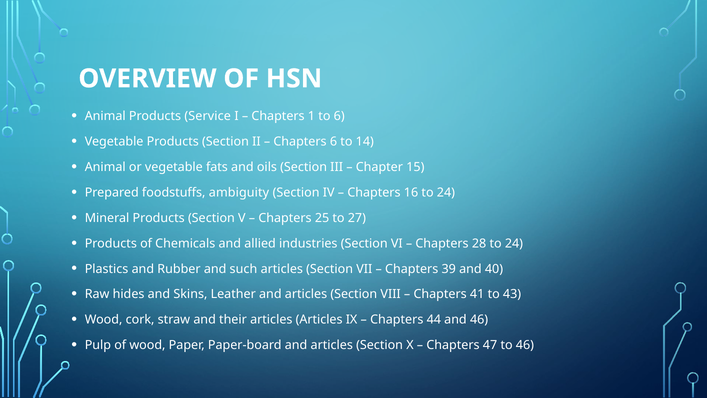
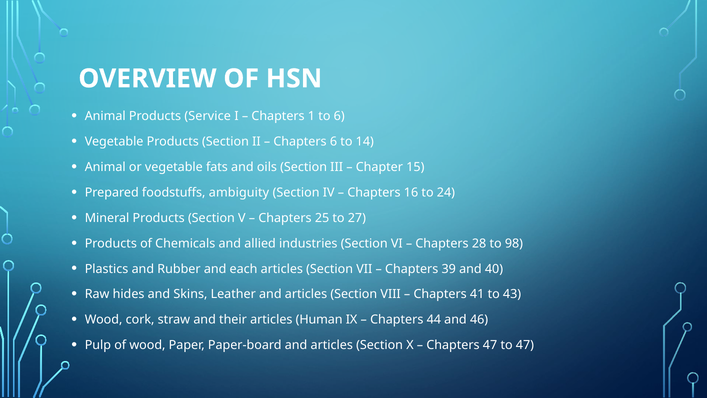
28 to 24: 24 -> 98
such: such -> each
articles Articles: Articles -> Human
to 46: 46 -> 47
